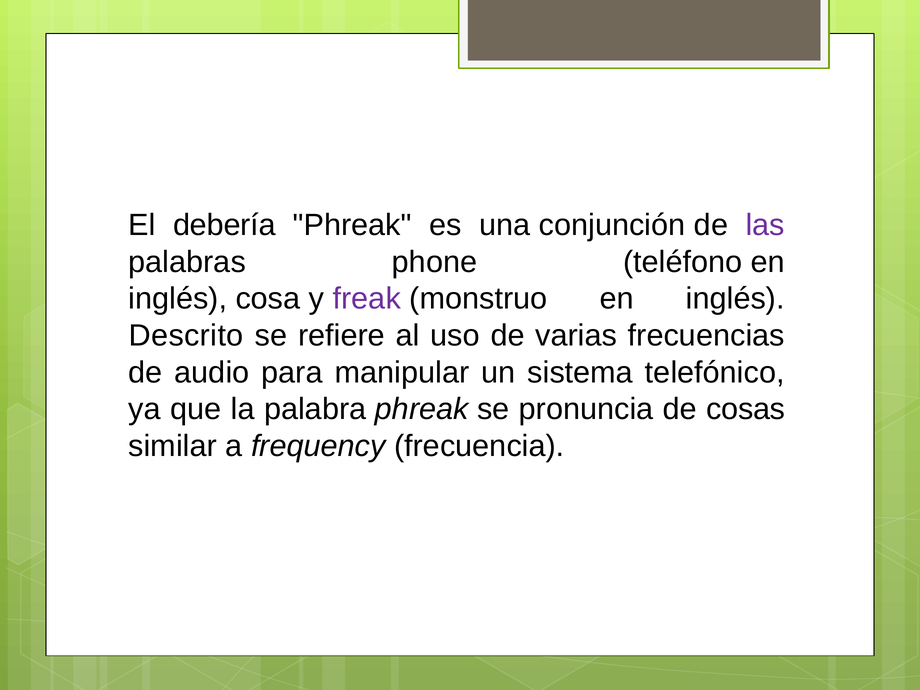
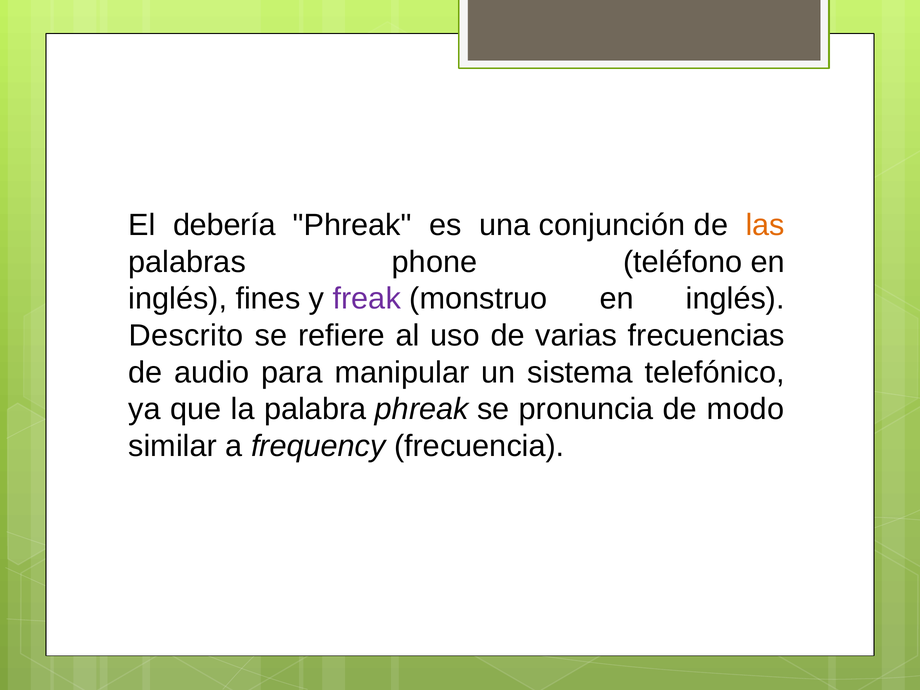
las colour: purple -> orange
cosa: cosa -> fines
cosas: cosas -> modo
